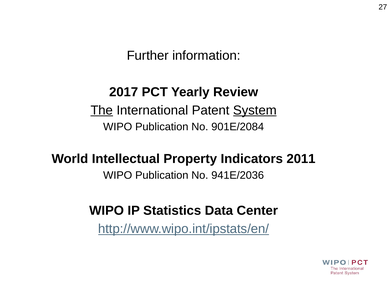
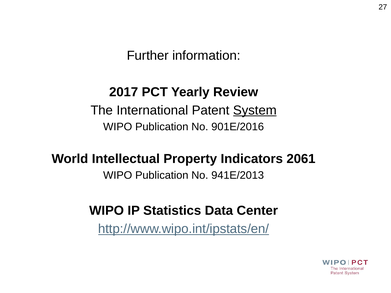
The underline: present -> none
901E/2084: 901E/2084 -> 901E/2016
2011: 2011 -> 2061
941E/2036: 941E/2036 -> 941E/2013
